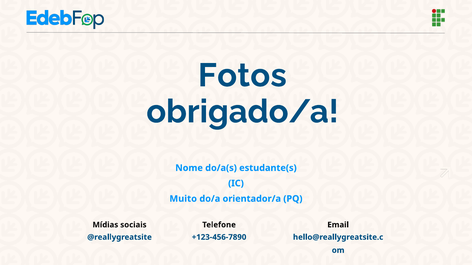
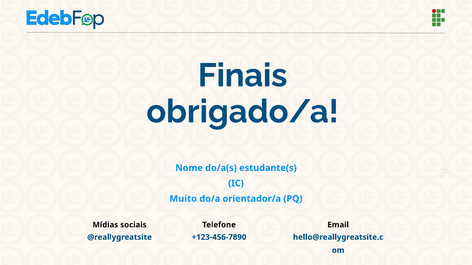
Fotos: Fotos -> Finais
